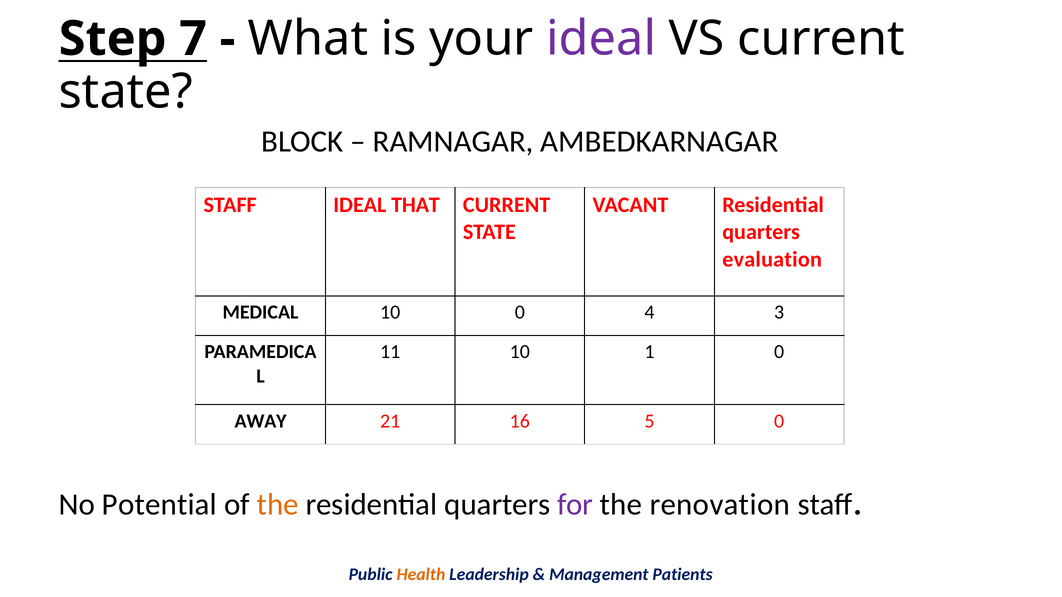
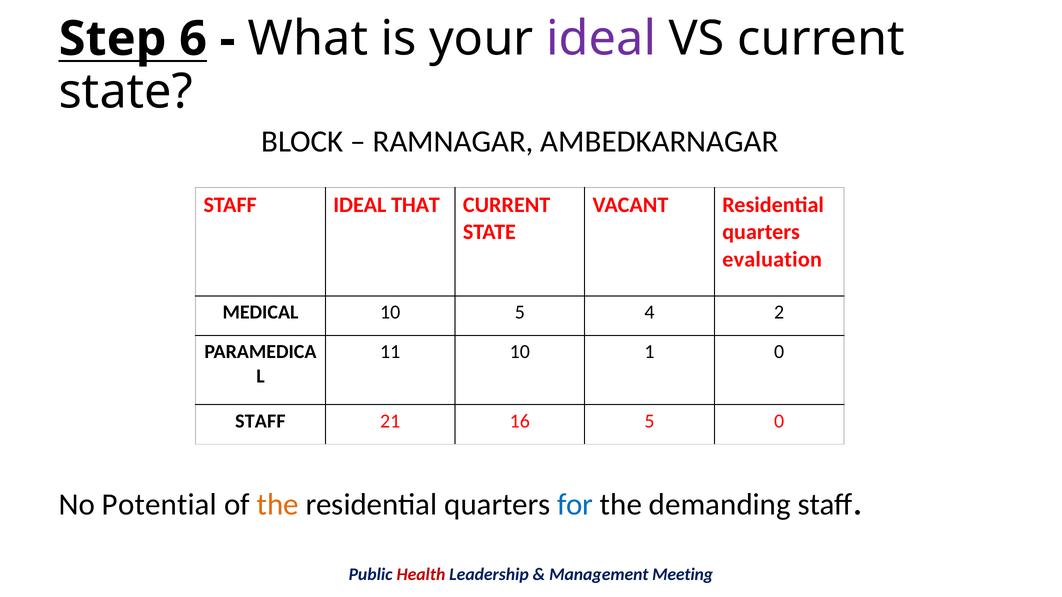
7: 7 -> 6
10 0: 0 -> 5
3: 3 -> 2
AWAY at (261, 421): AWAY -> STAFF
for colour: purple -> blue
renovation: renovation -> demanding
Health colour: orange -> red
Patients: Patients -> Meeting
